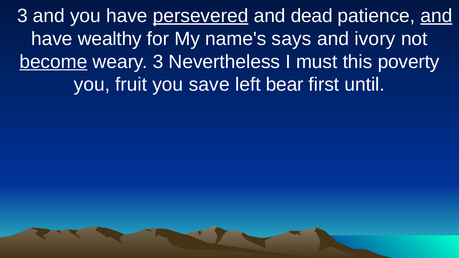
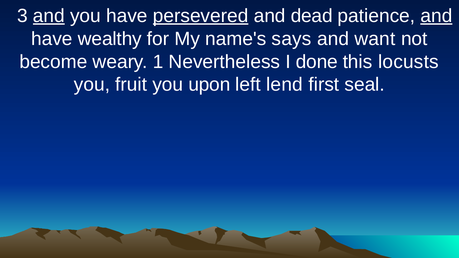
and at (49, 16) underline: none -> present
ivory: ivory -> want
become underline: present -> none
weary 3: 3 -> 1
must: must -> done
poverty: poverty -> locusts
save: save -> upon
bear: bear -> lend
until: until -> seal
